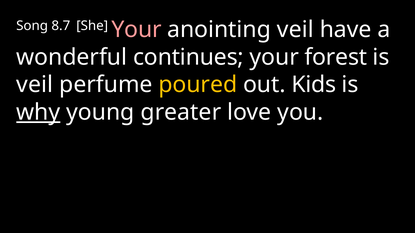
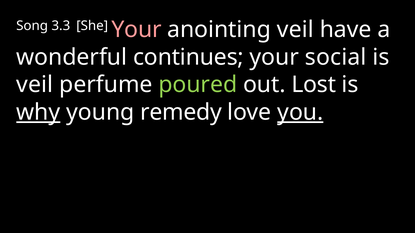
8.7: 8.7 -> 3.3
forest: forest -> social
poured colour: yellow -> light green
Kids: Kids -> Lost
greater: greater -> remedy
you underline: none -> present
